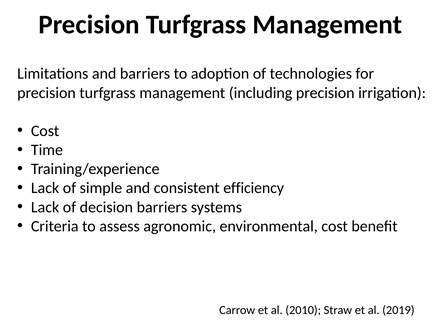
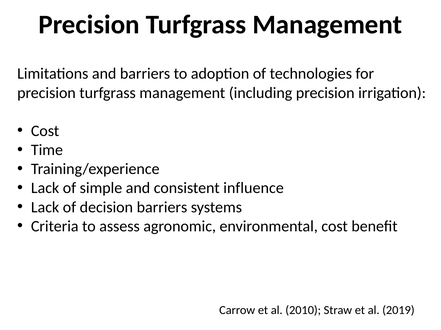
efficiency: efficiency -> influence
